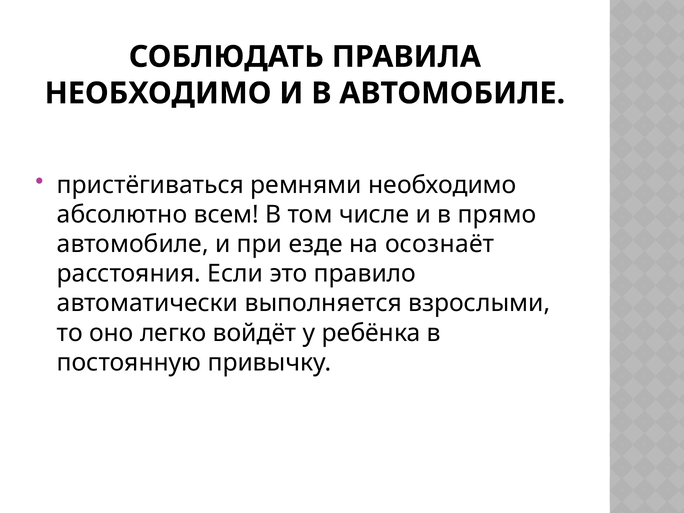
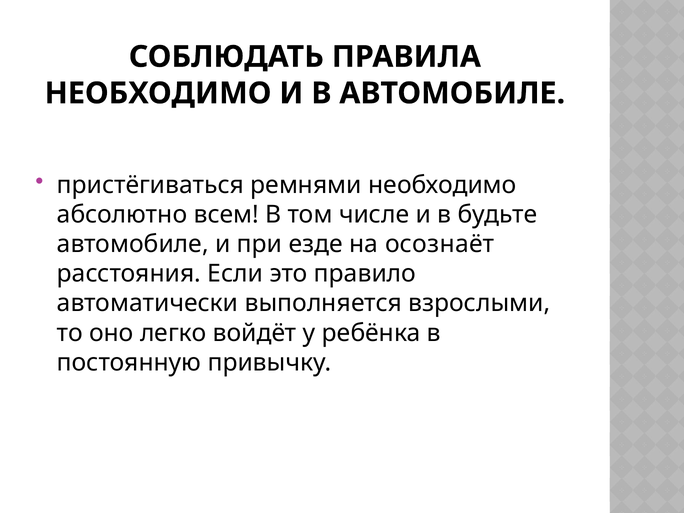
прямо: прямо -> будьте
